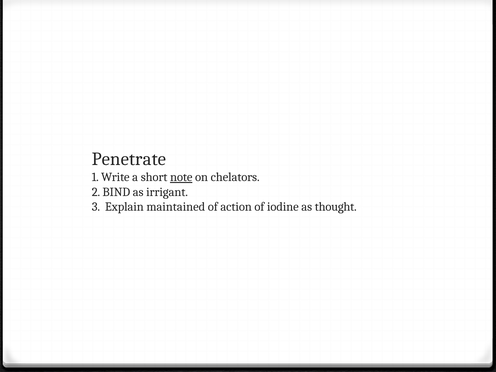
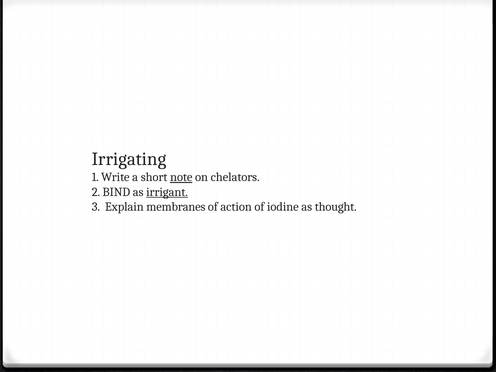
Penetrate: Penetrate -> Irrigating
irrigant underline: none -> present
maintained: maintained -> membranes
